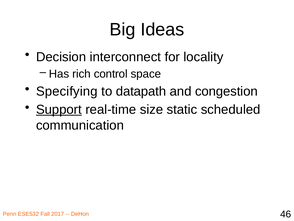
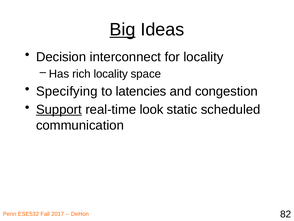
Big underline: none -> present
rich control: control -> locality
datapath: datapath -> latencies
size: size -> look
46: 46 -> 82
